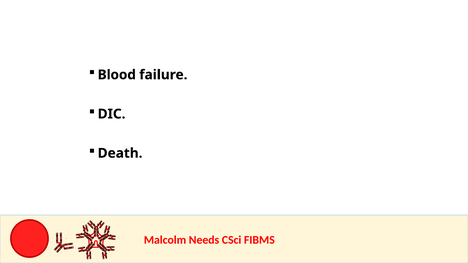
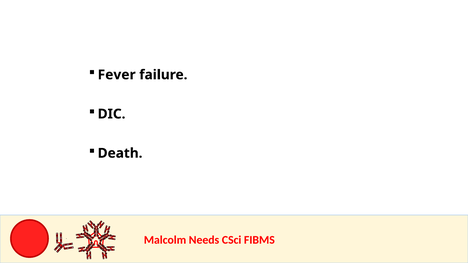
Blood: Blood -> Fever
